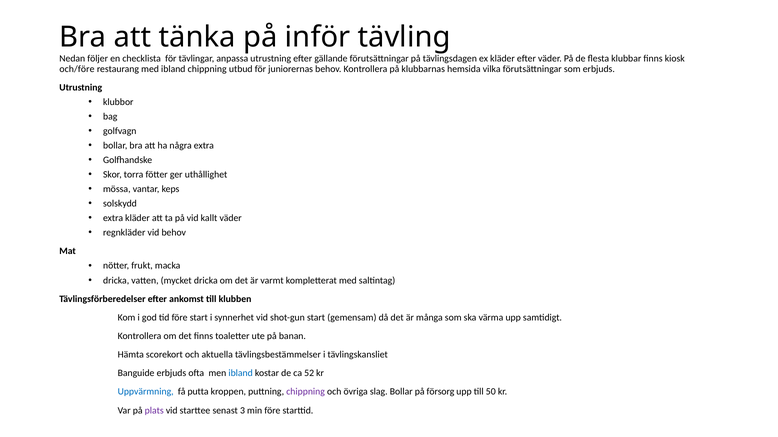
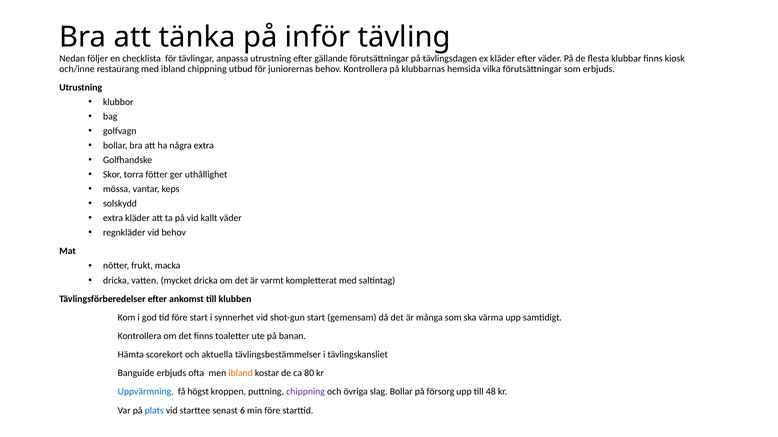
och/före: och/före -> och/inne
ibland at (241, 374) colour: blue -> orange
52: 52 -> 80
putta: putta -> högst
50: 50 -> 48
plats colour: purple -> blue
3: 3 -> 6
